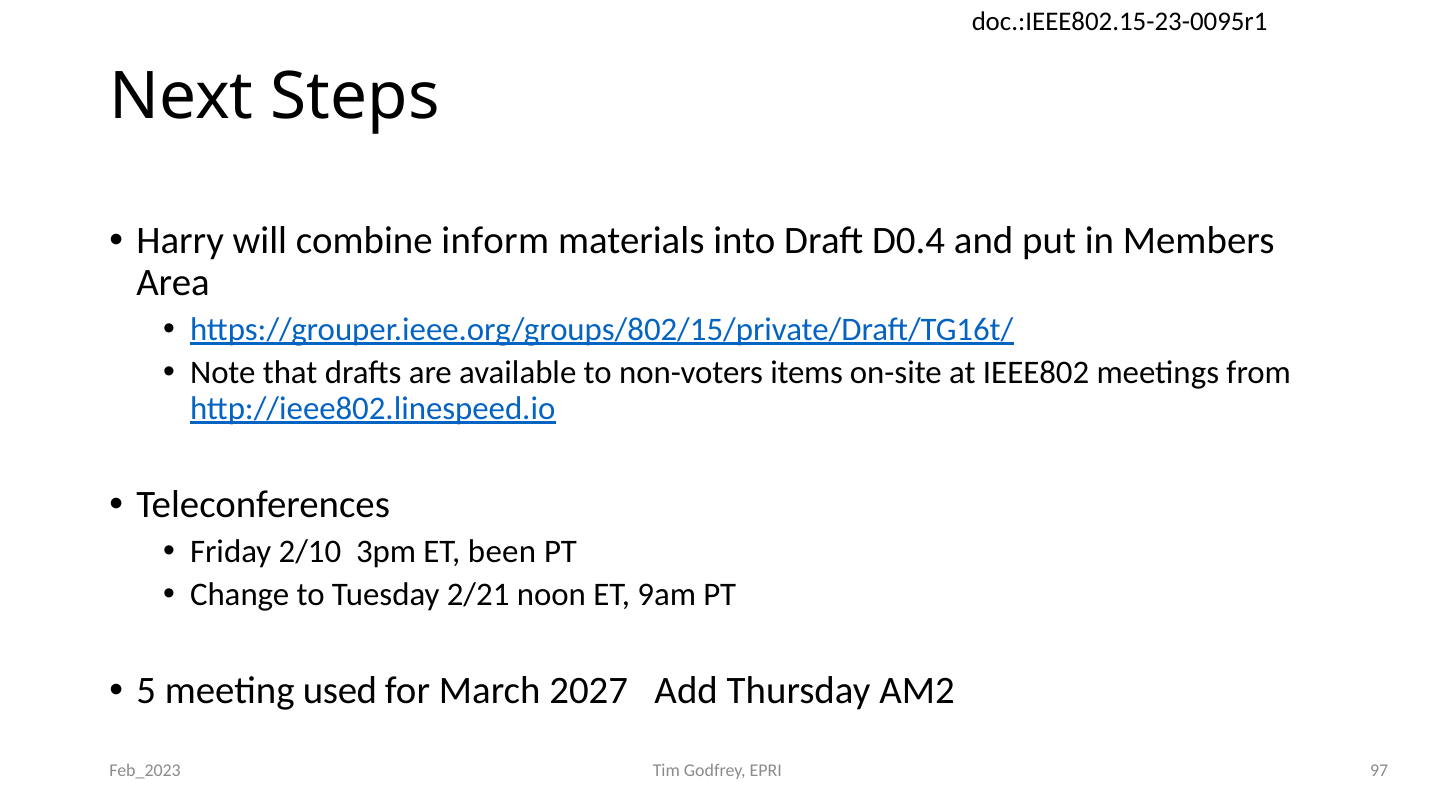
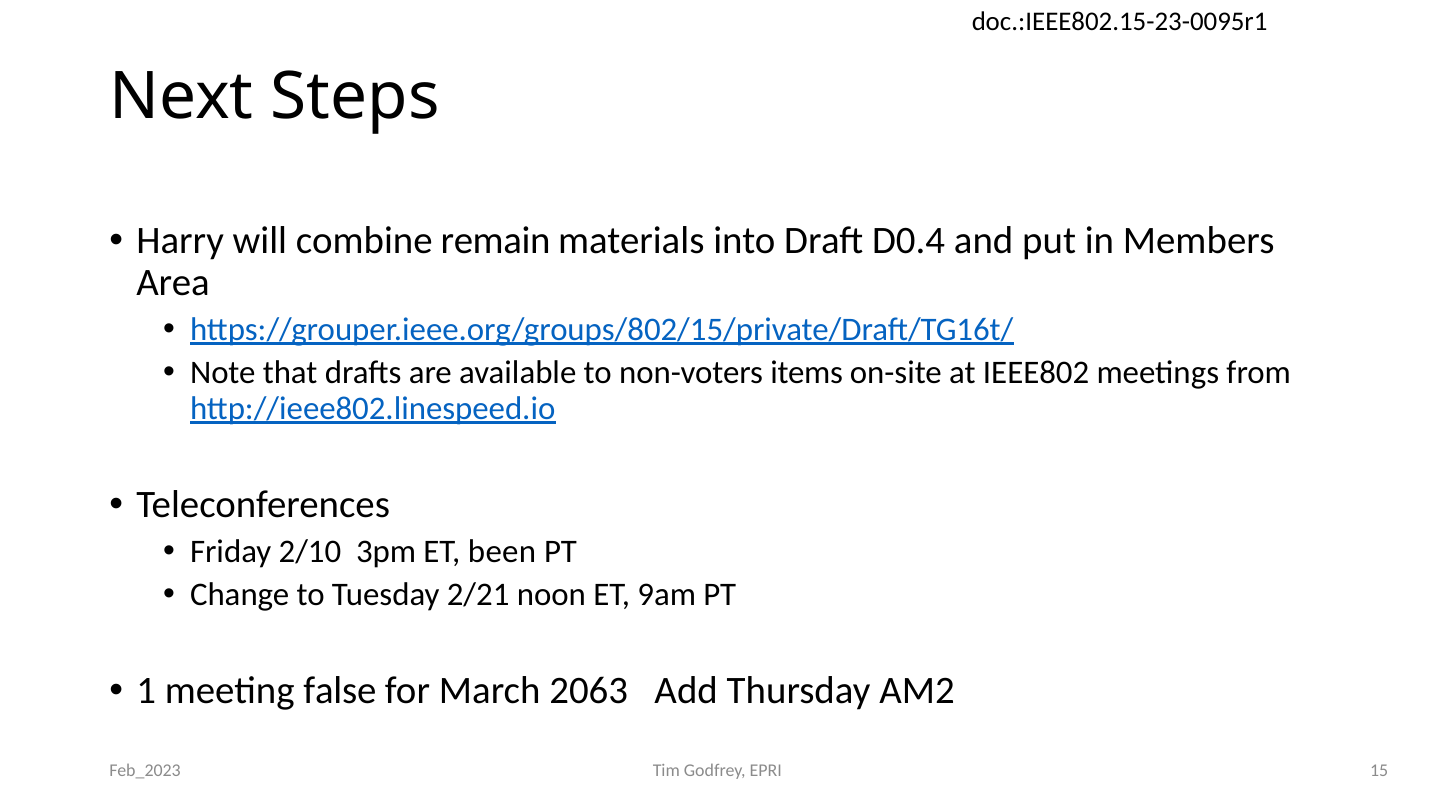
inform: inform -> remain
5: 5 -> 1
used: used -> false
2027: 2027 -> 2063
97: 97 -> 15
